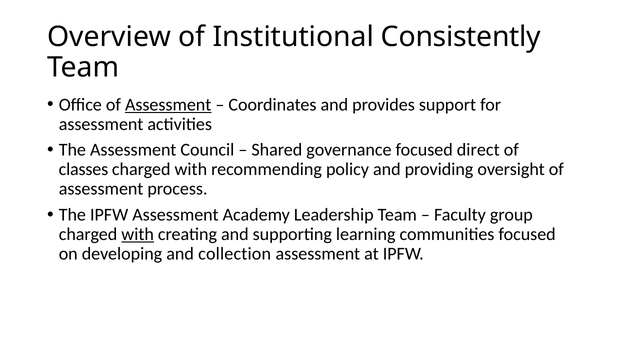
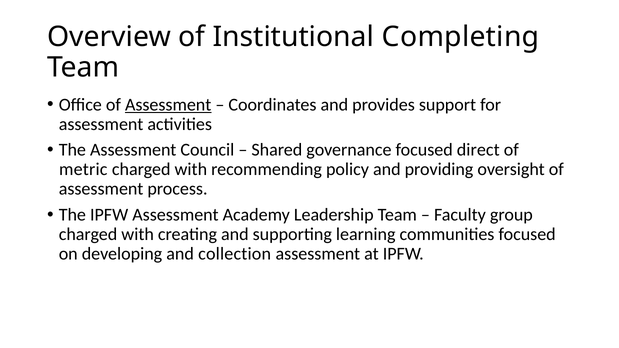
Consistently: Consistently -> Completing
classes: classes -> metric
with at (138, 235) underline: present -> none
